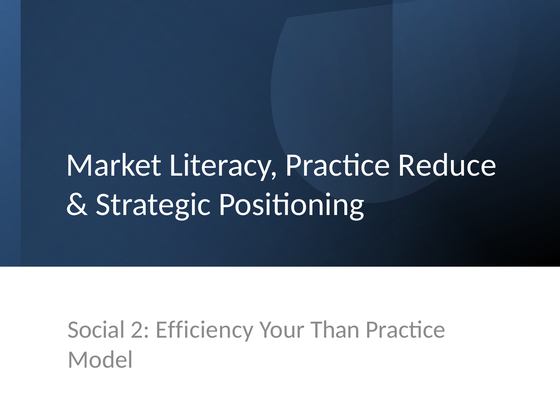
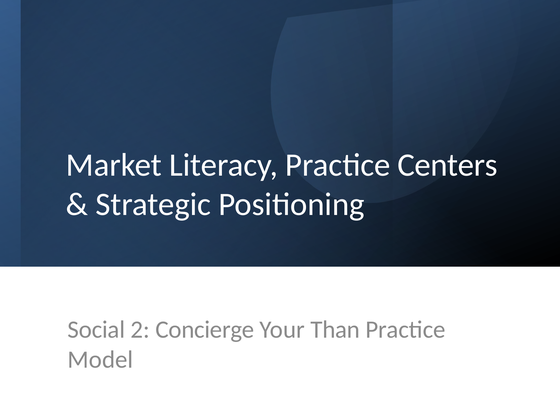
Reduce: Reduce -> Centers
Efficiency: Efficiency -> Concierge
